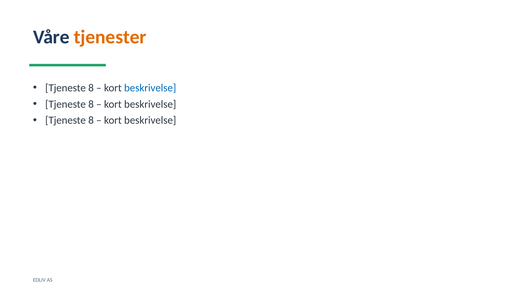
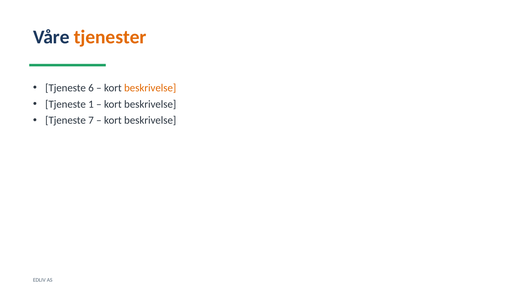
8 at (91, 88): 8 -> 6
beskrivelse at (150, 88) colour: blue -> orange
8 at (91, 104): 8 -> 1
8 at (91, 120): 8 -> 7
